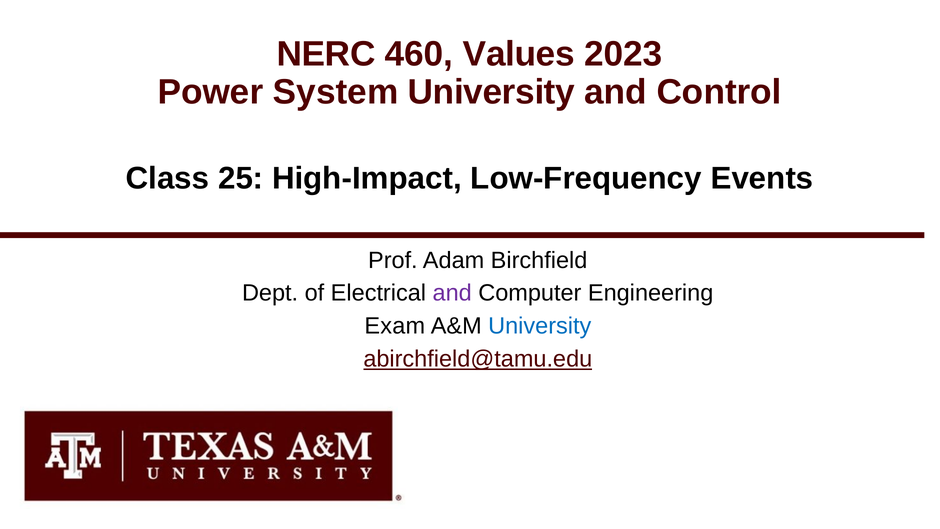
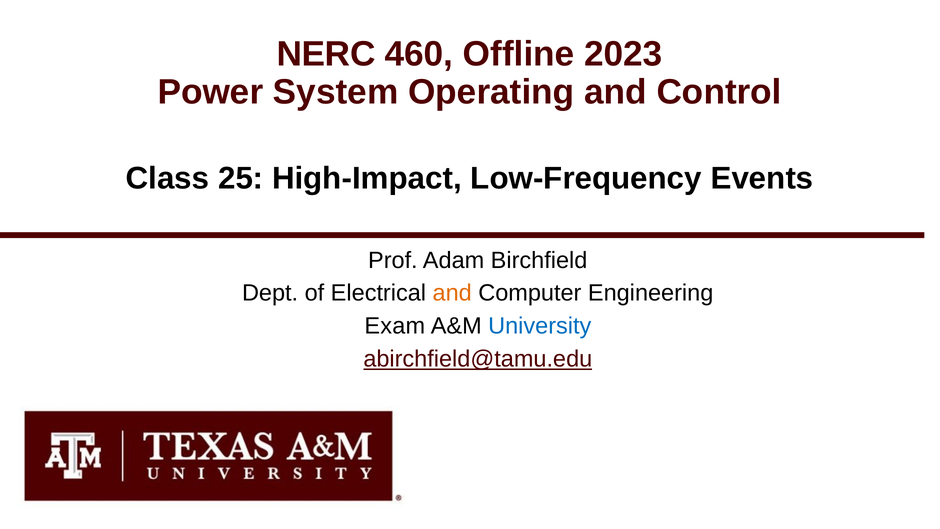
Values: Values -> Offline
System University: University -> Operating
and at (452, 293) colour: purple -> orange
